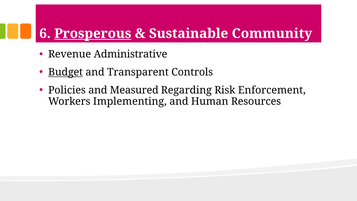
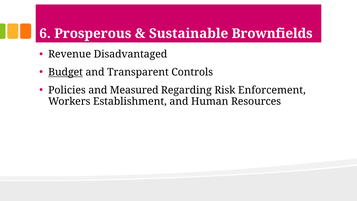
Prosperous underline: present -> none
Community: Community -> Brownfields
Administrative: Administrative -> Disadvantaged
Implementing: Implementing -> Establishment
